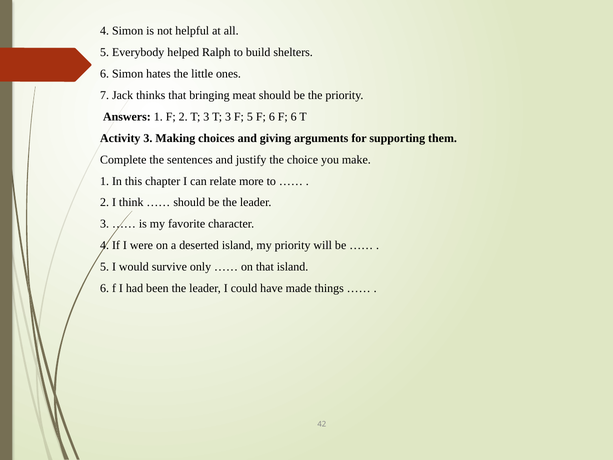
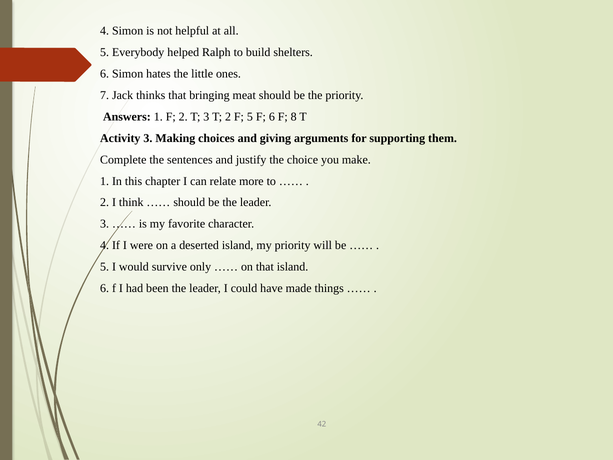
3 T 3: 3 -> 2
6 F 6: 6 -> 8
